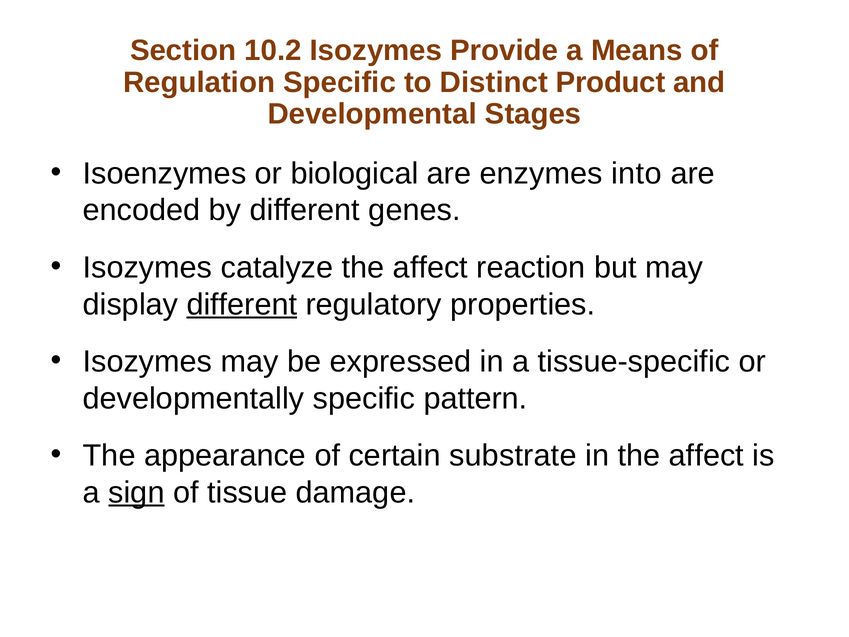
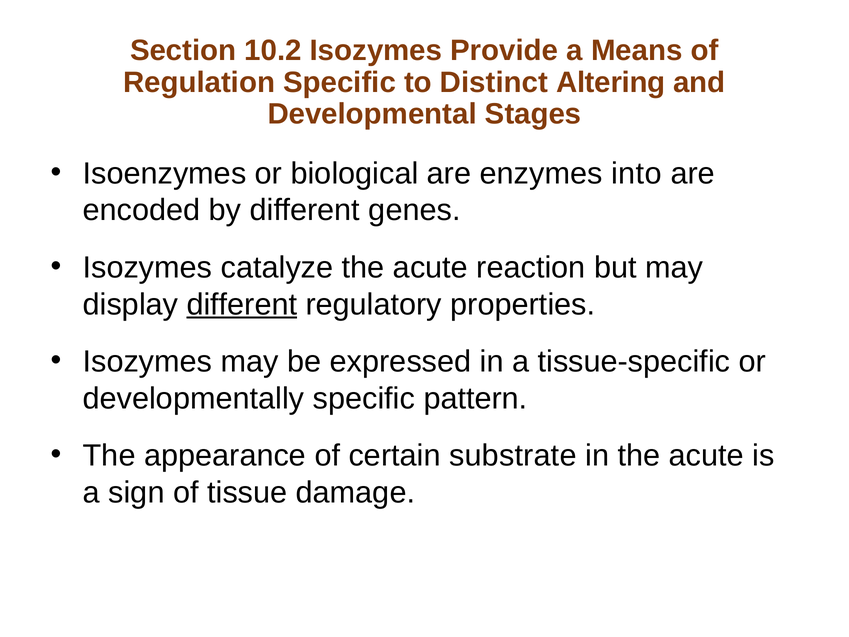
Product: Product -> Altering
catalyze the affect: affect -> acute
in the affect: affect -> acute
sign underline: present -> none
